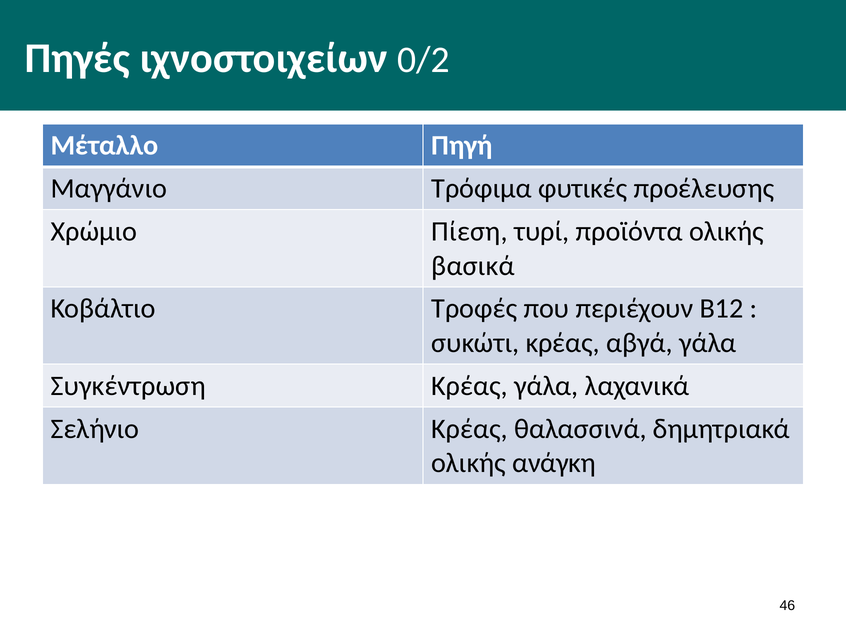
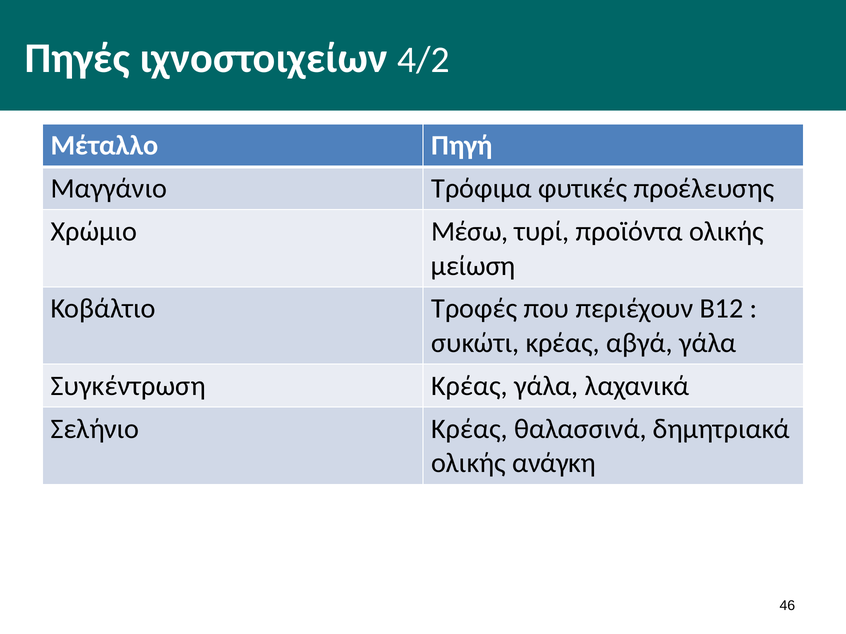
0/2: 0/2 -> 4/2
Πίεση: Πίεση -> Μέσω
βασικά: βασικά -> μείωση
